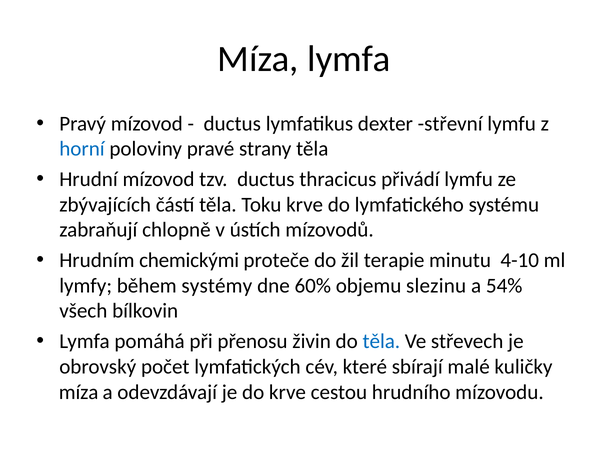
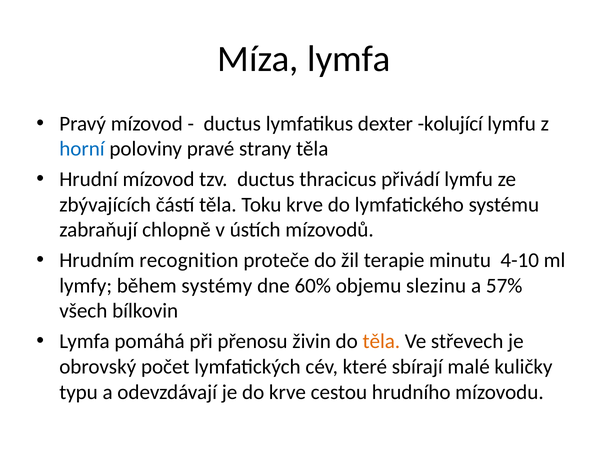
střevní: střevní -> kolující
chemickými: chemickými -> recognition
54%: 54% -> 57%
těla at (381, 341) colour: blue -> orange
míza at (79, 392): míza -> typu
